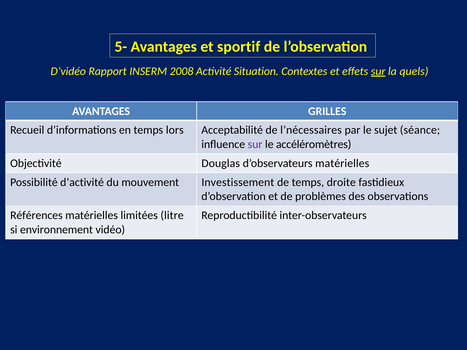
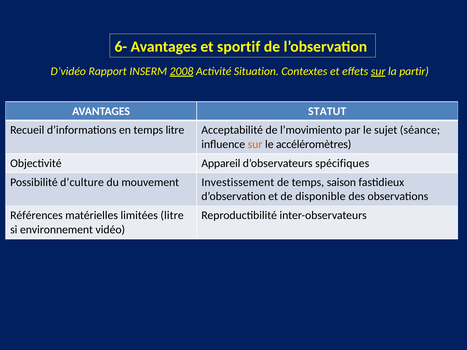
5-: 5- -> 6-
2008 underline: none -> present
quels: quels -> partir
GRILLES: GRILLES -> STATUT
temps lors: lors -> litre
l’nécessaires: l’nécessaires -> l’movimiento
sur at (255, 144) colour: purple -> orange
Douglas: Douglas -> Appareil
d’observateurs matérielles: matérielles -> spécifiques
d’activité: d’activité -> d’culture
droite: droite -> saison
problèmes: problèmes -> disponible
